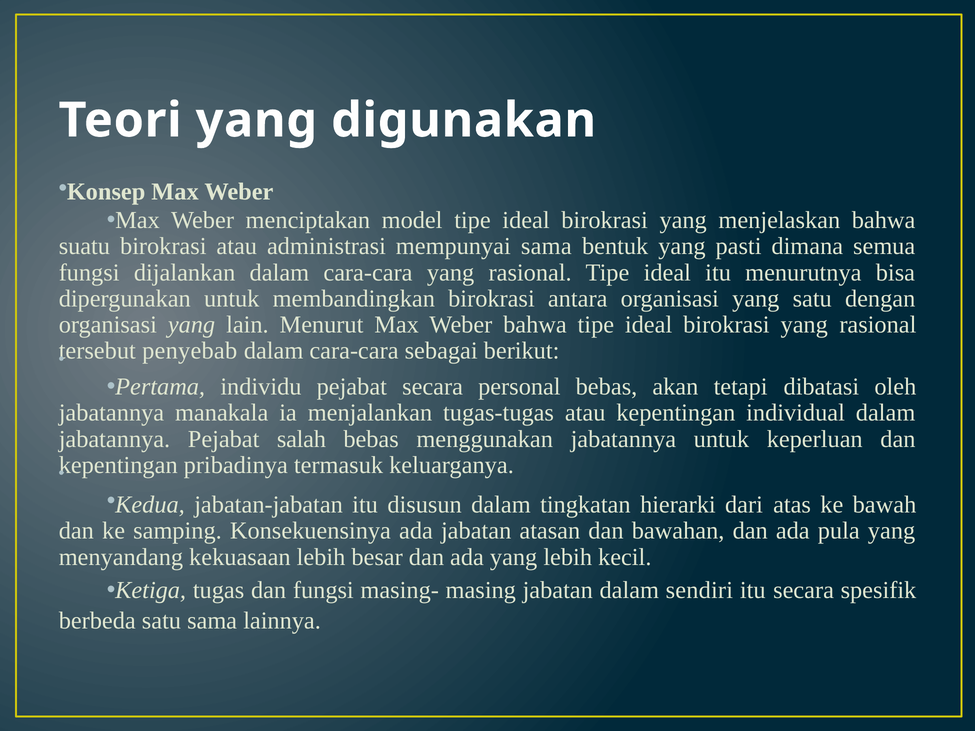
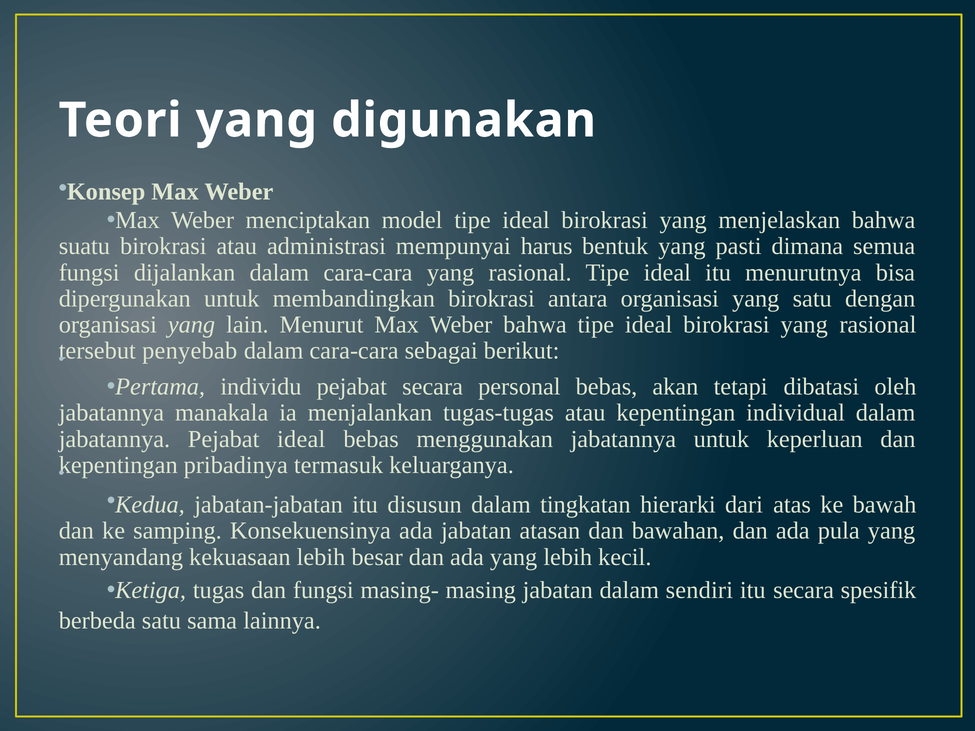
mempunyai sama: sama -> harus
Pejabat salah: salah -> ideal
